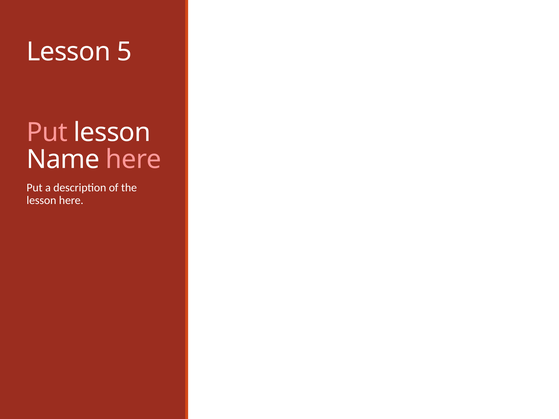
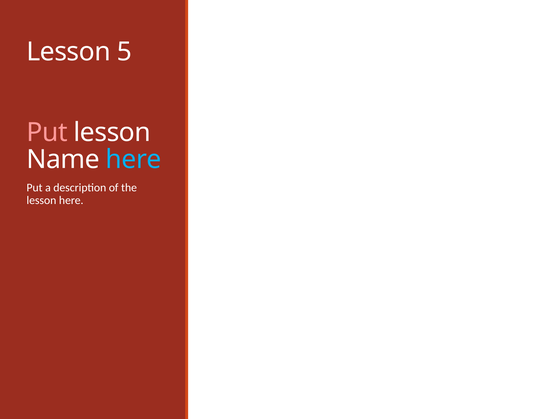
here at (133, 160) colour: pink -> light blue
